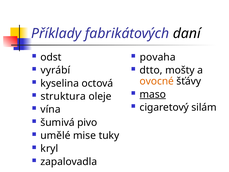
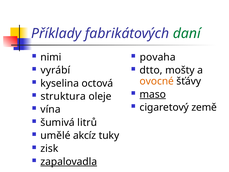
daní colour: black -> green
odst: odst -> nimi
silám: silám -> země
pivo: pivo -> litrů
mise: mise -> akcíz
kryl: kryl -> zisk
zapalovadla underline: none -> present
